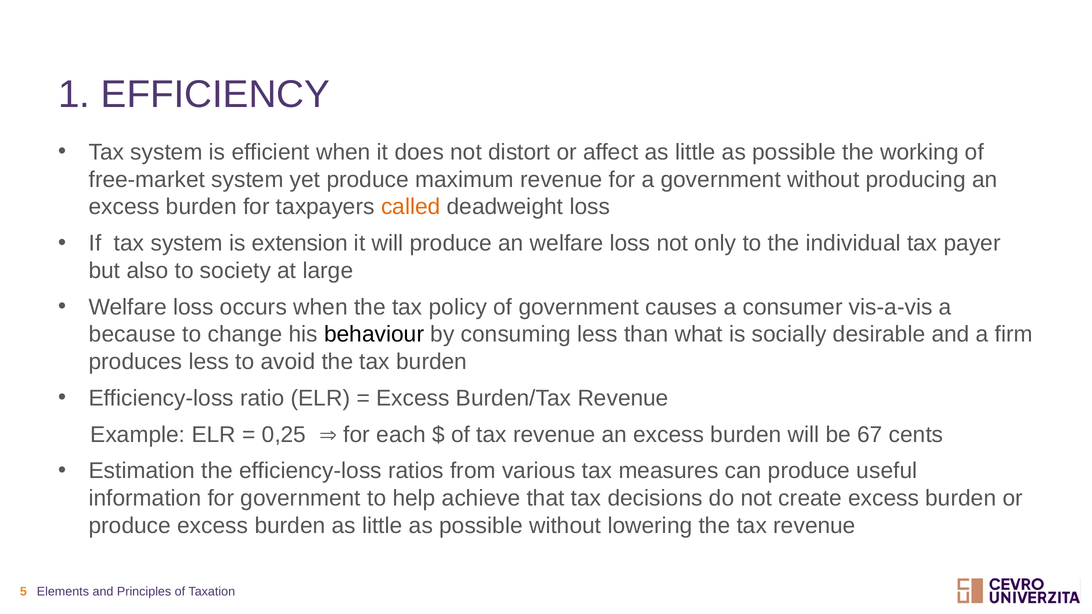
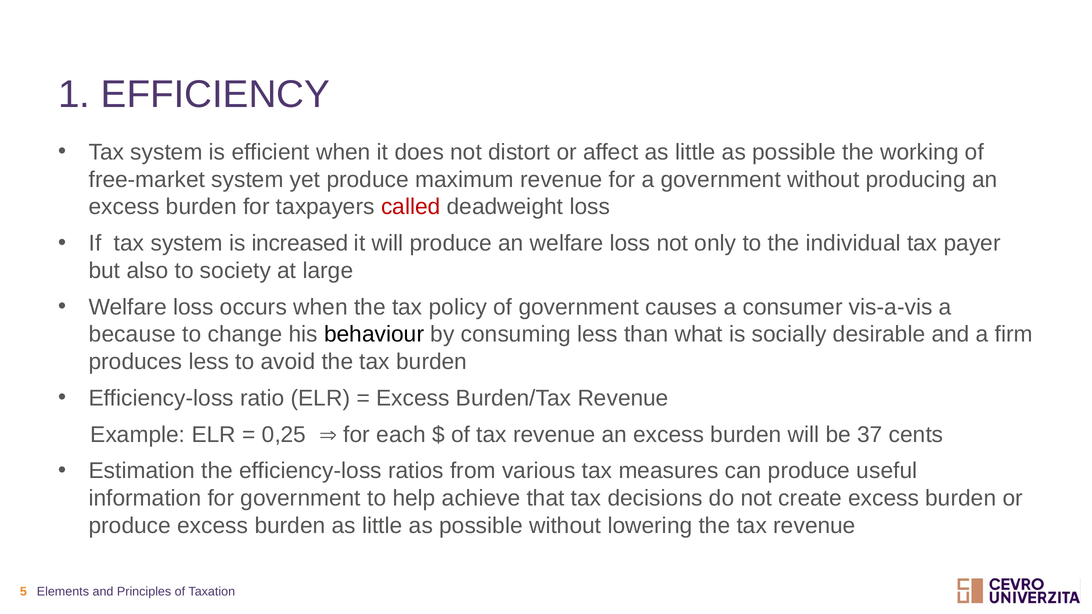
called colour: orange -> red
extension: extension -> increased
67: 67 -> 37
